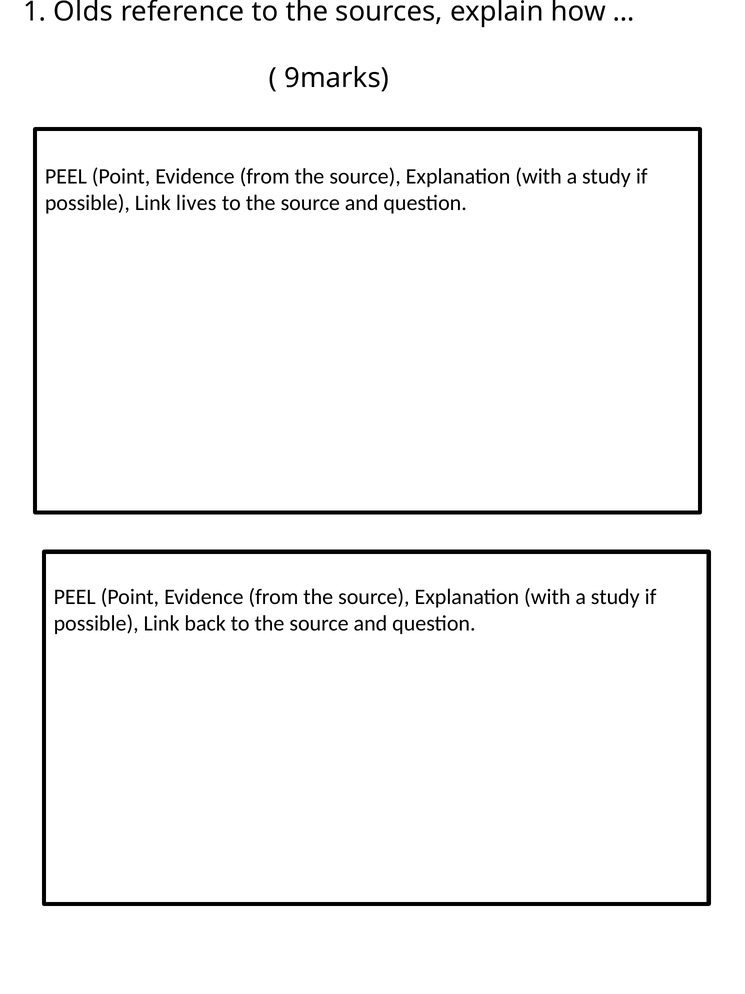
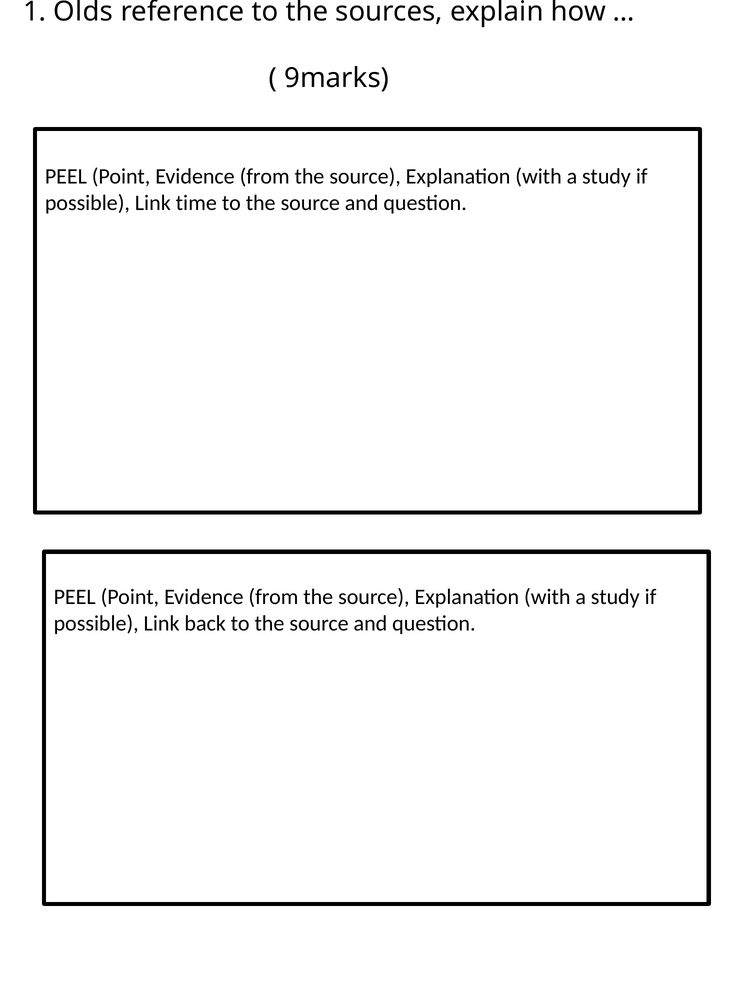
lives: lives -> time
